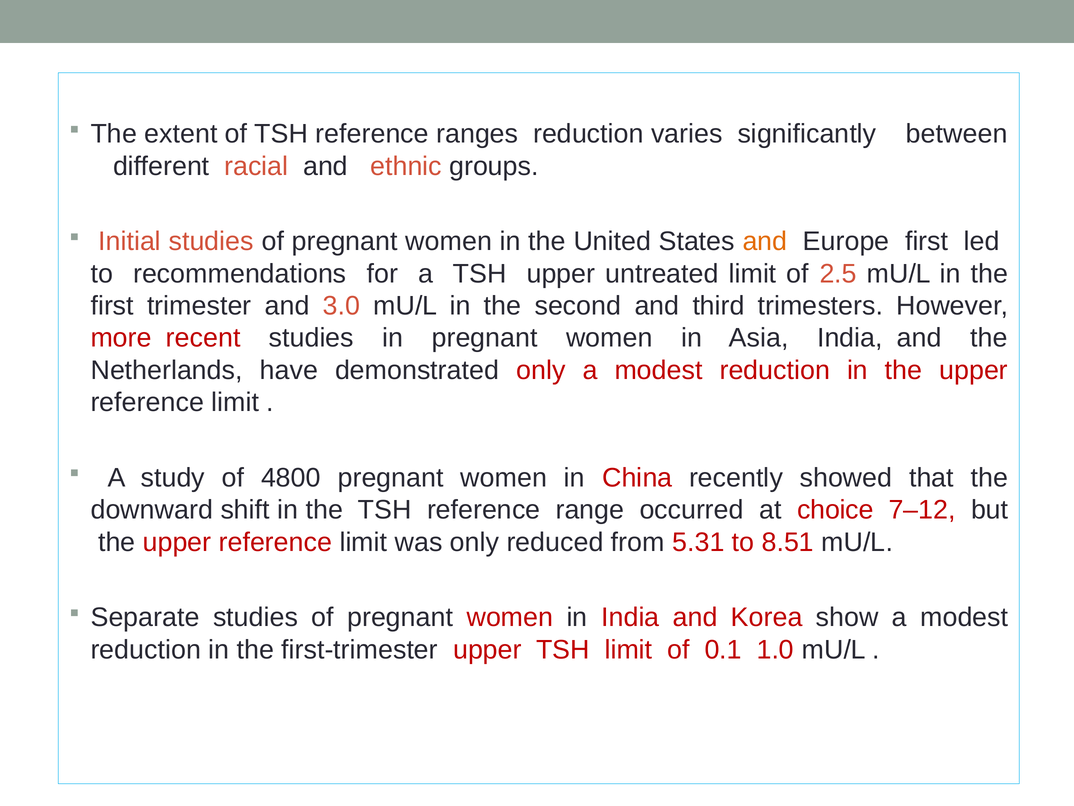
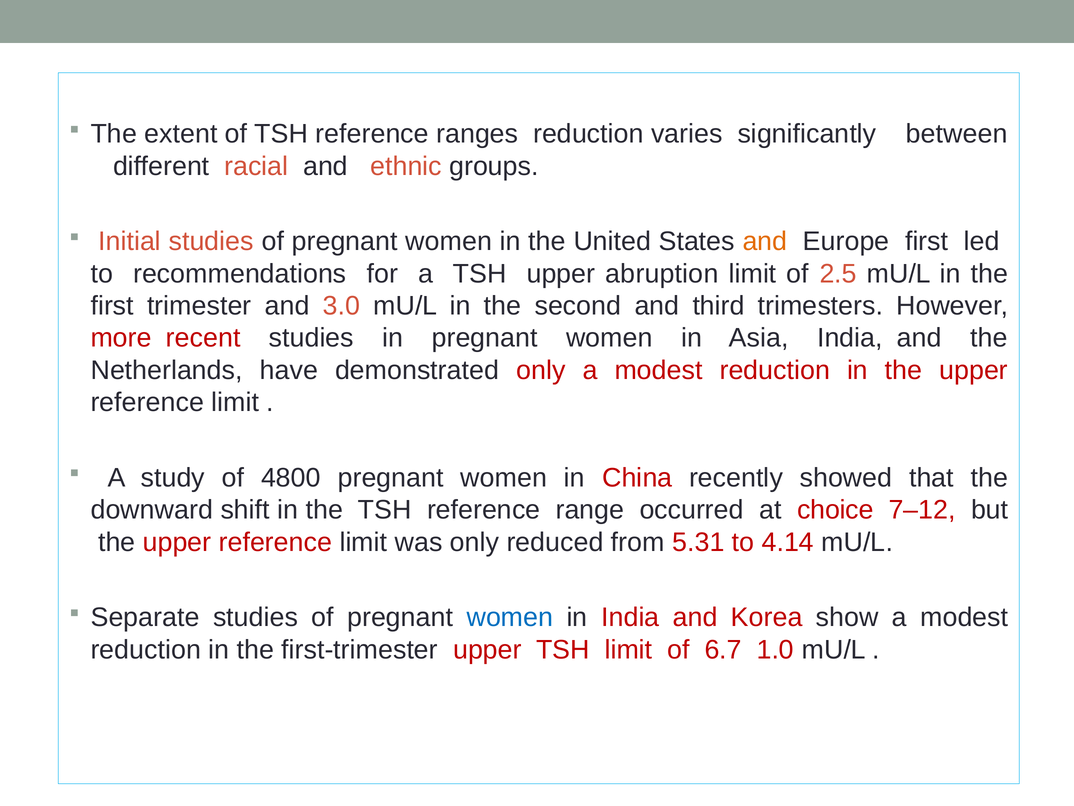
untreated: untreated -> abruption
8.51: 8.51 -> 4.14
women at (510, 617) colour: red -> blue
0.1: 0.1 -> 6.7
